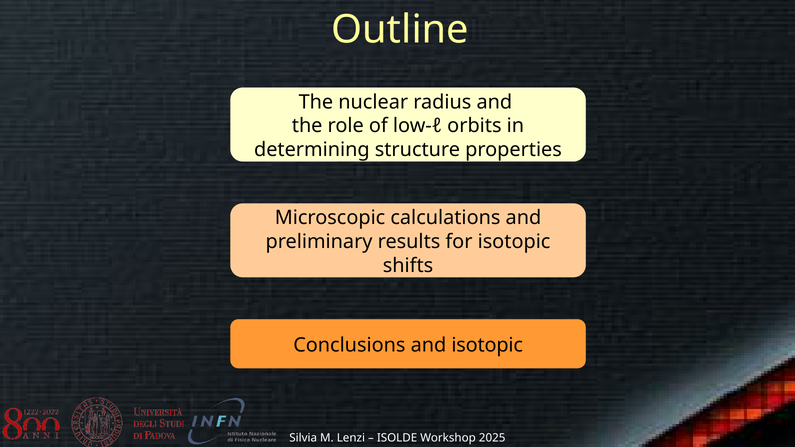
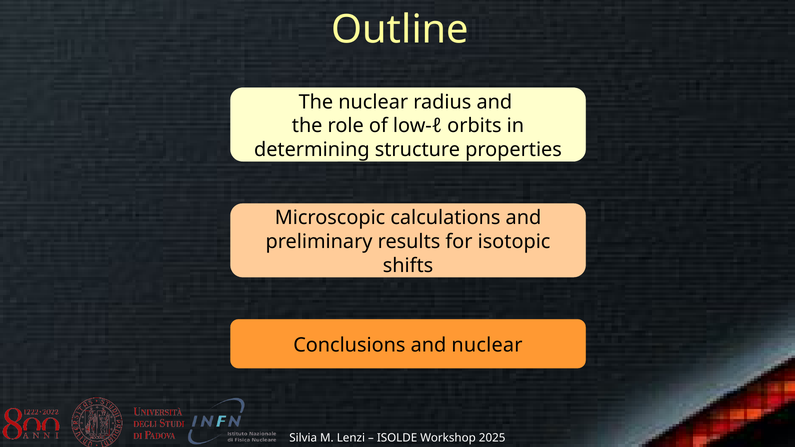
and isotopic: isotopic -> nuclear
